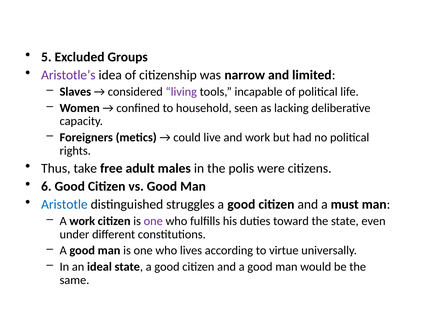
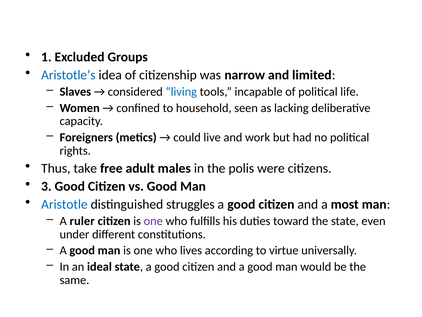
5: 5 -> 1
Aristotle’s colour: purple -> blue
living colour: purple -> blue
6: 6 -> 3
must: must -> most
A work: work -> ruler
